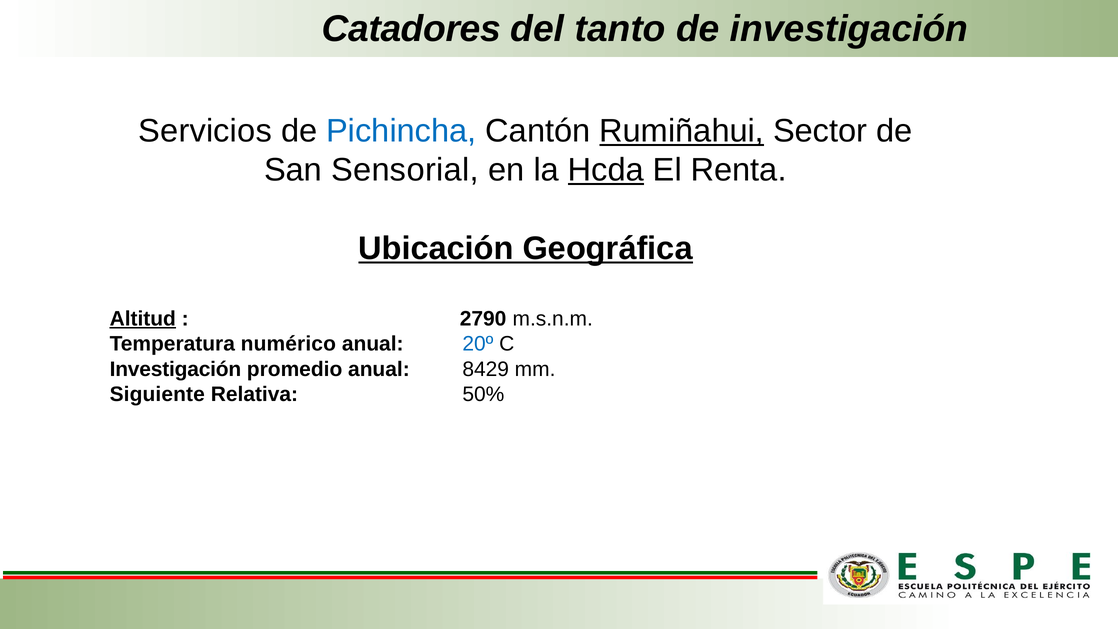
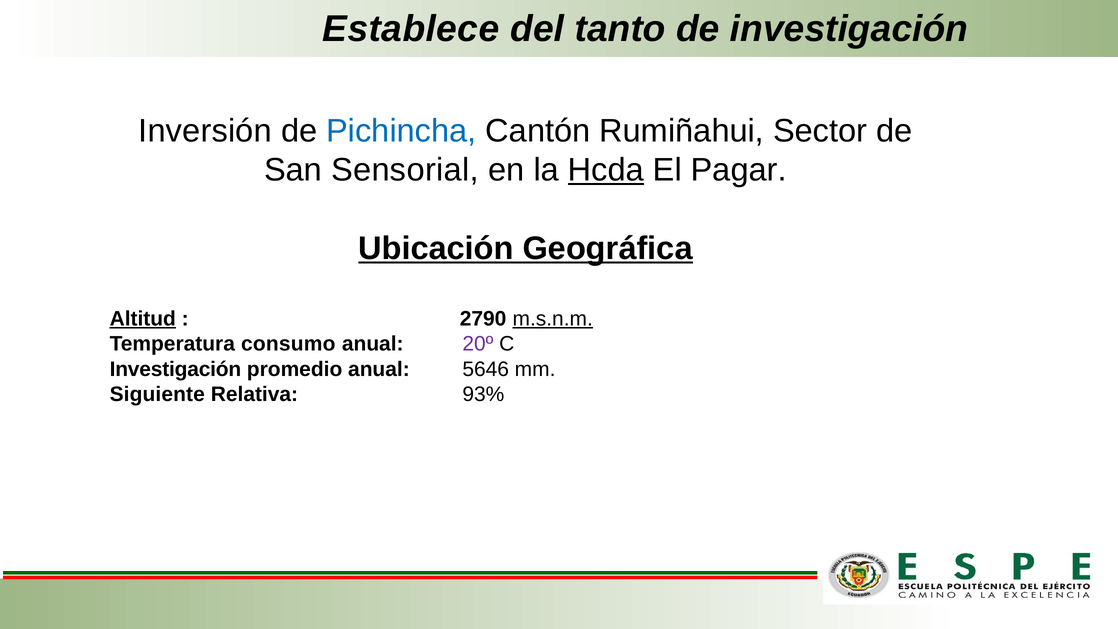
Catadores: Catadores -> Establece
Servicios: Servicios -> Inversión
Rumiñahui underline: present -> none
Renta: Renta -> Pagar
m.s.n.m underline: none -> present
numérico: numérico -> consumo
20º colour: blue -> purple
8429: 8429 -> 5646
50%: 50% -> 93%
